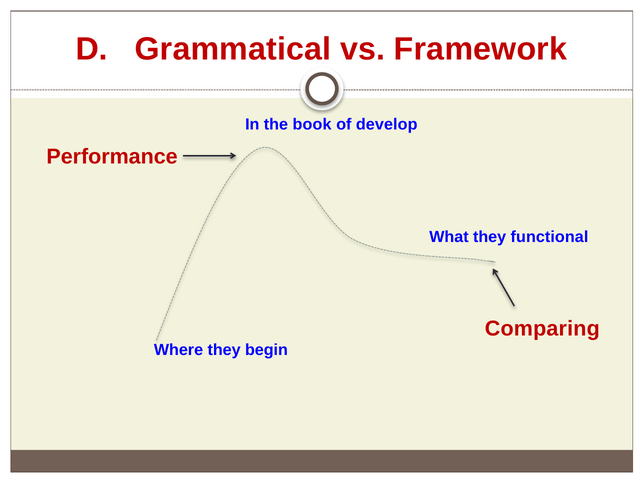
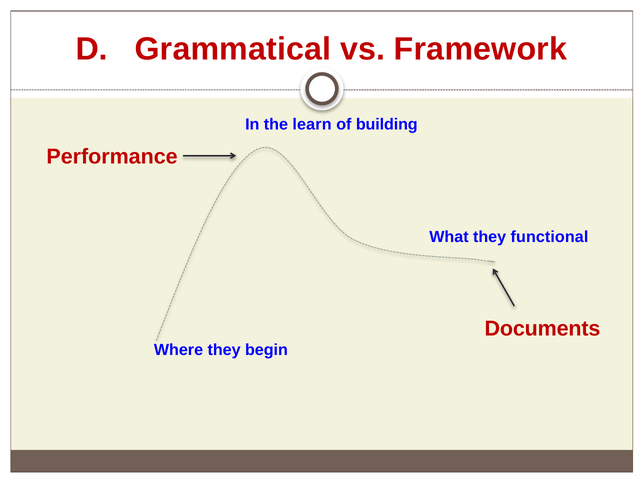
book: book -> learn
develop: develop -> building
Comparing: Comparing -> Documents
